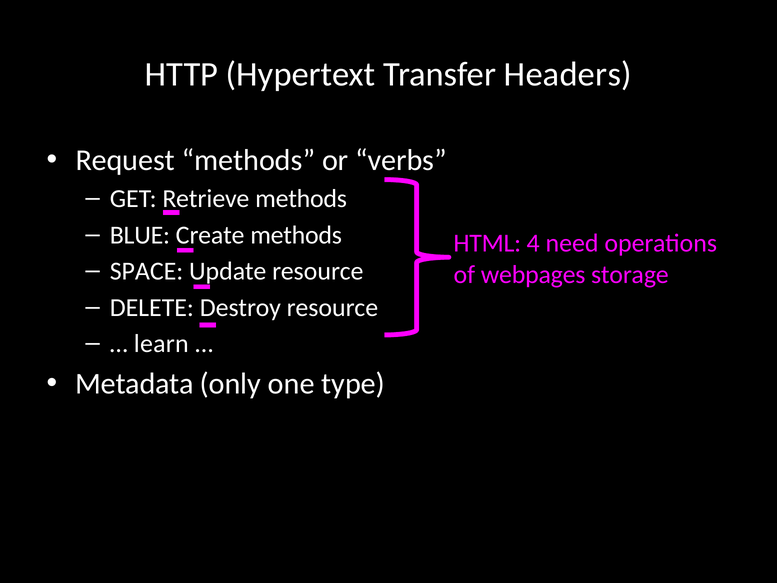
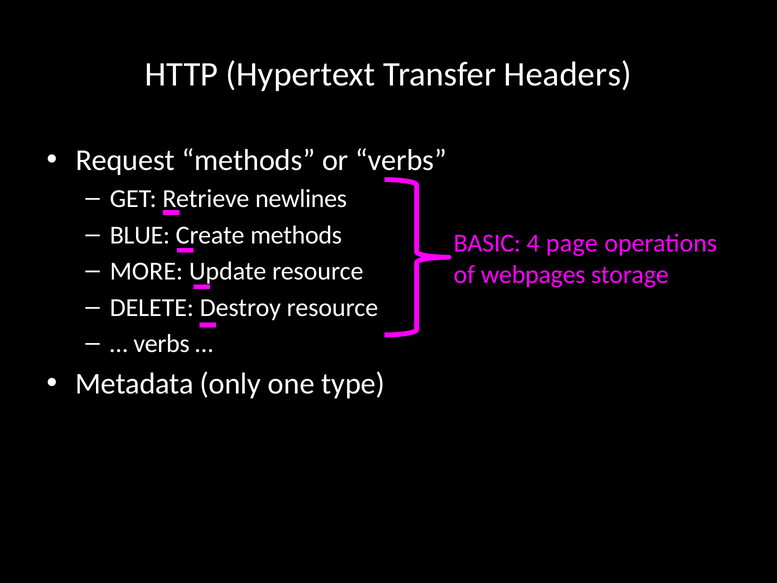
methods at (301, 199): methods -> newlines
HTML: HTML -> BASIC
need: need -> page
SPACE: SPACE -> MORE
learn at (161, 344): learn -> verbs
